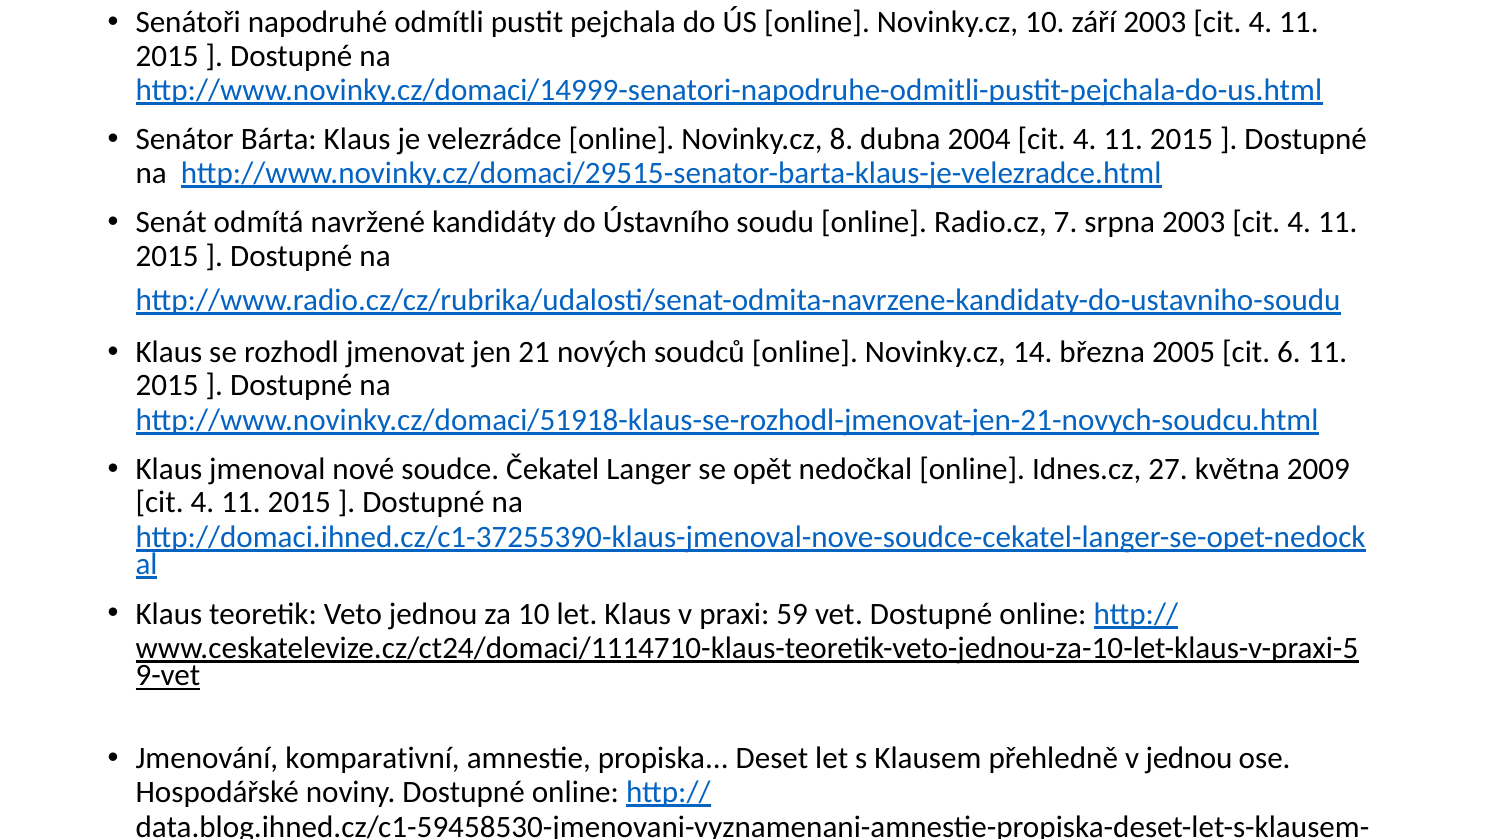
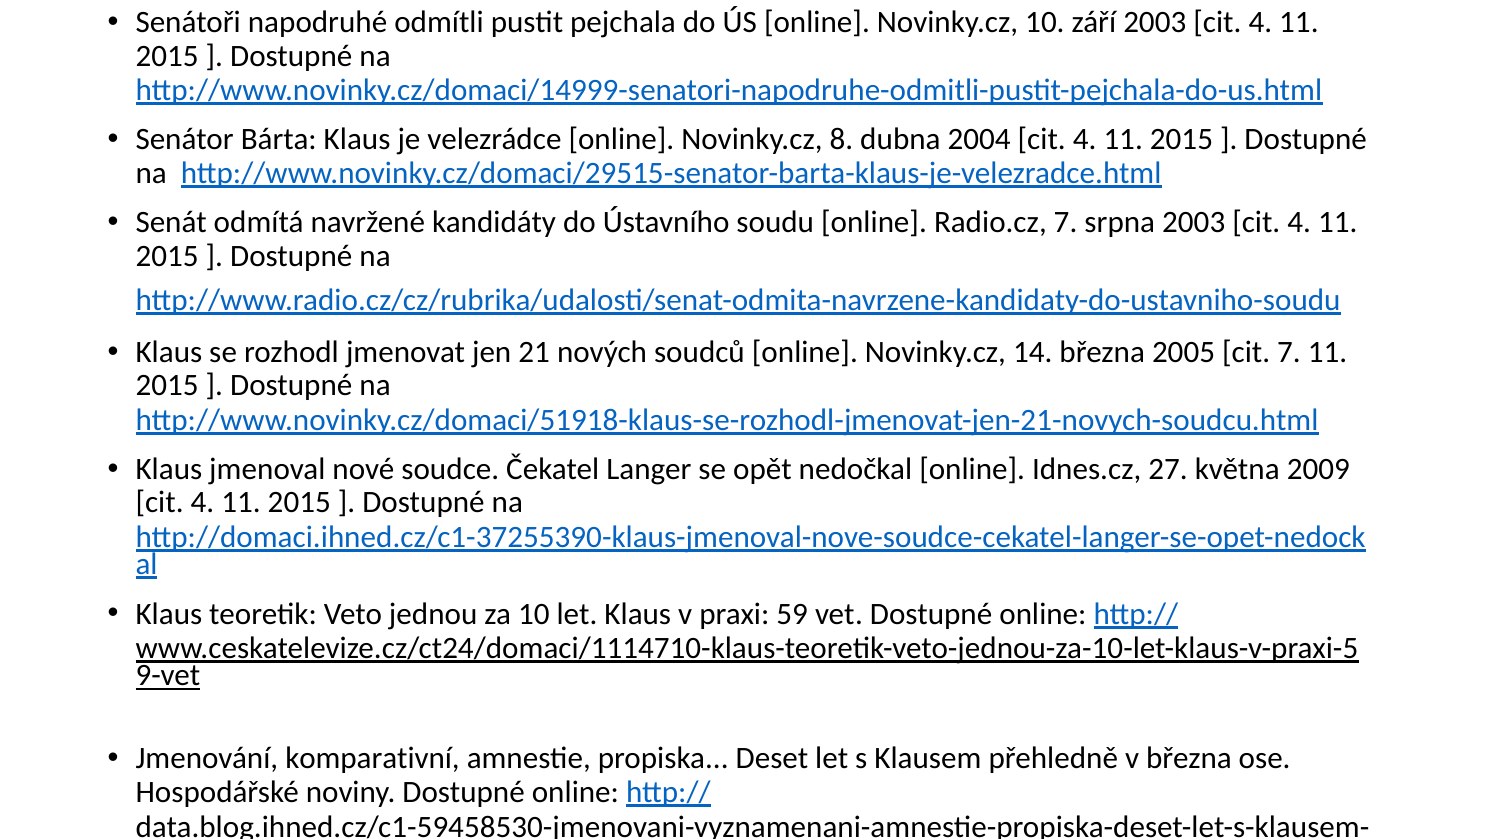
cit 6: 6 -> 7
v jednou: jednou -> března
